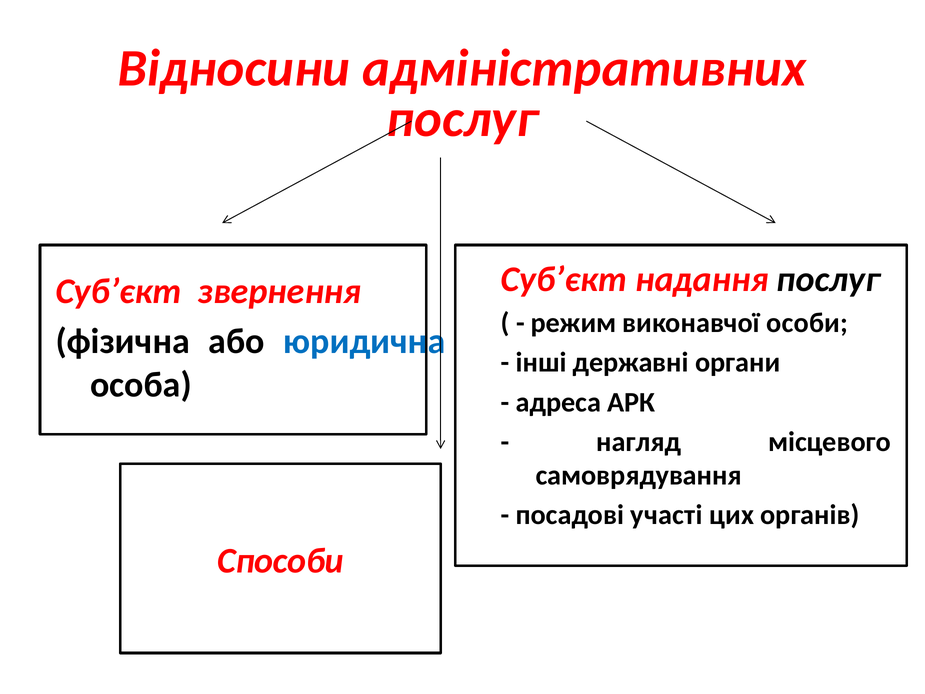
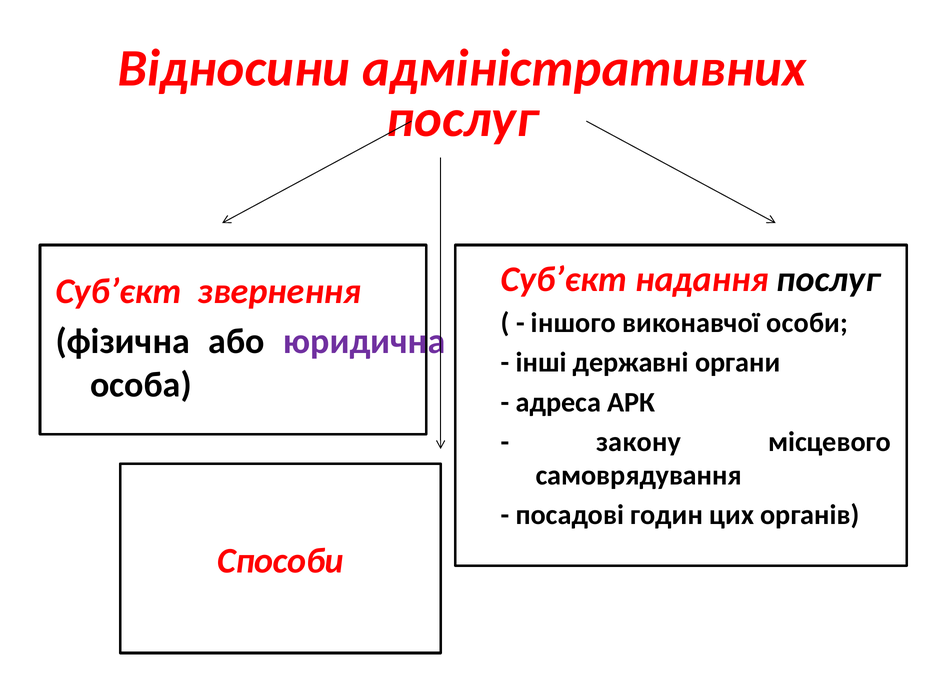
режим: режим -> іншого
юридична colour: blue -> purple
нагляд: нагляд -> закону
участі: участі -> годин
